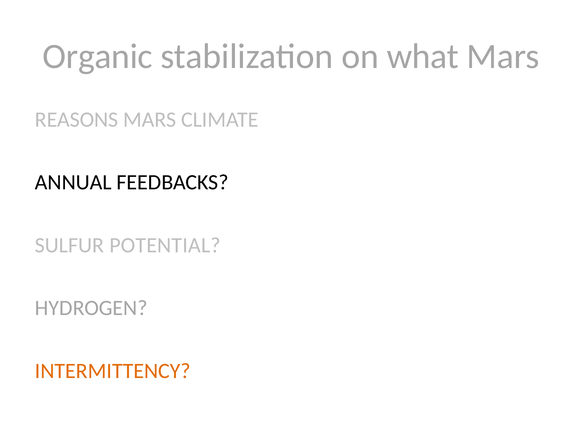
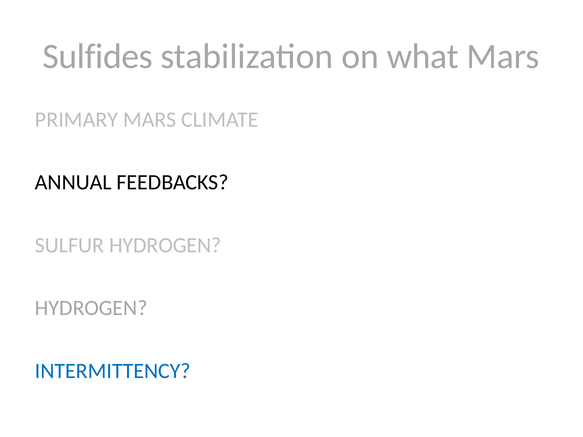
Organic: Organic -> Sulfides
REASONS: REASONS -> PRIMARY
SULFUR POTENTIAL: POTENTIAL -> HYDROGEN
INTERMITTENCY colour: orange -> blue
